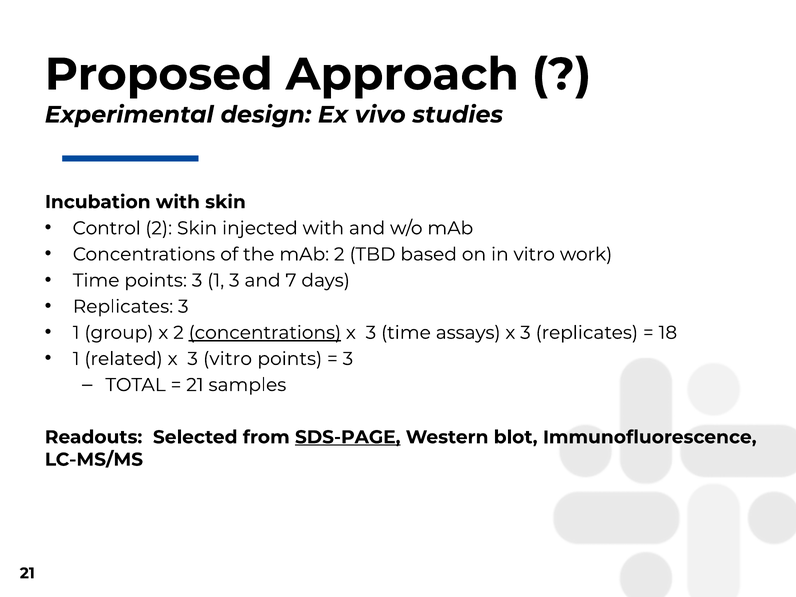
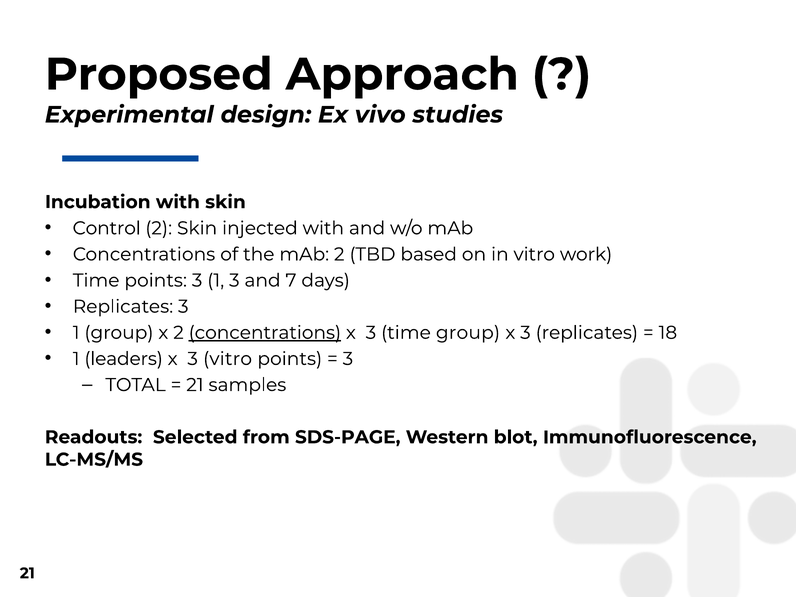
time assays: assays -> group
related: related -> leaders
SDS-PAGE underline: present -> none
